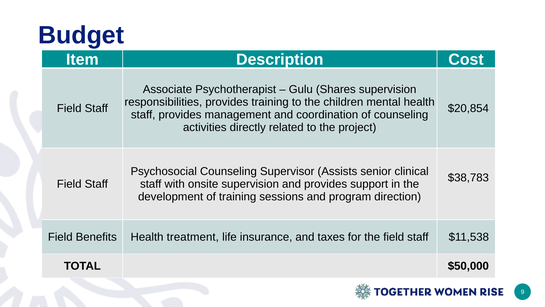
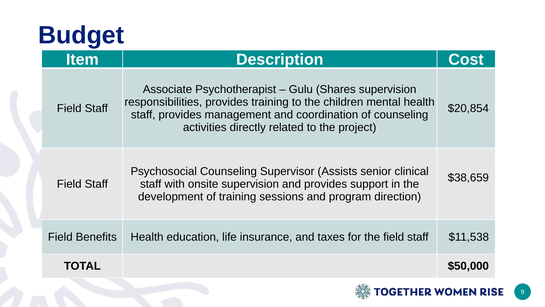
$38,783: $38,783 -> $38,659
treatment: treatment -> education
